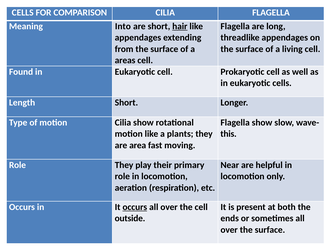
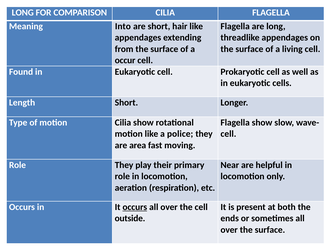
CELLS at (23, 13): CELLS -> LONG
hair underline: present -> none
areas: areas -> occur
plants: plants -> police
this at (229, 134): this -> cell
